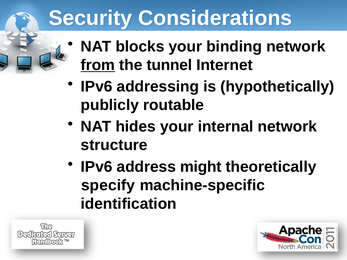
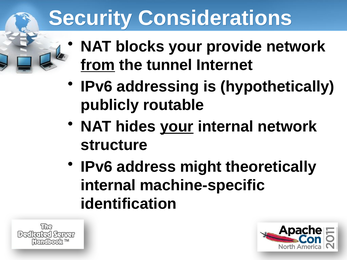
binding: binding -> provide
your at (177, 127) underline: none -> present
specify at (108, 185): specify -> internal
